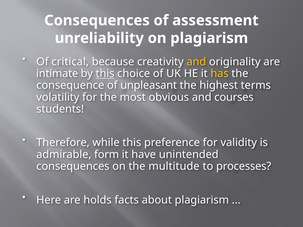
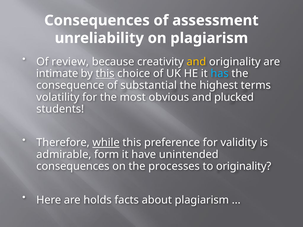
critical: critical -> review
has colour: yellow -> light blue
unpleasant: unpleasant -> substantial
courses: courses -> plucked
while underline: none -> present
multitude: multitude -> processes
to processes: processes -> originality
